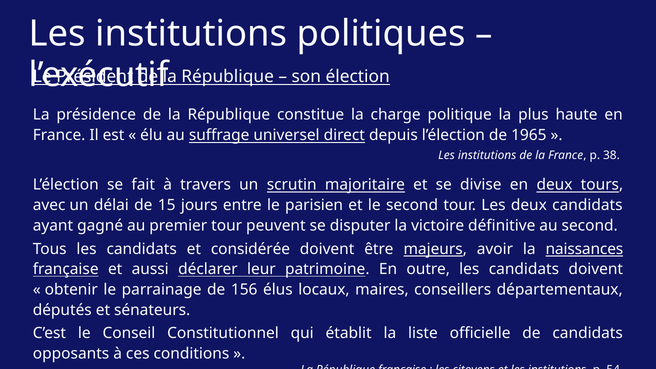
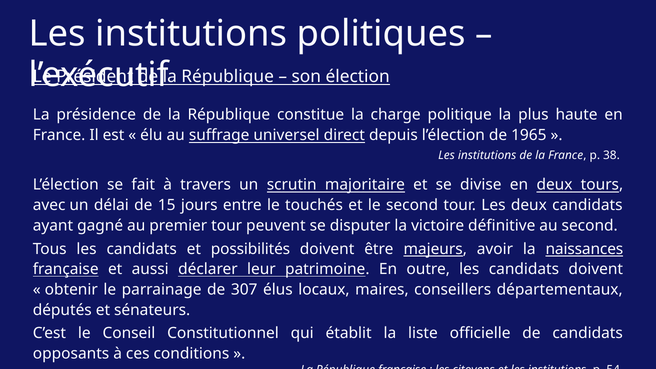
parisien: parisien -> touchés
considérée: considérée -> possibilités
156: 156 -> 307
